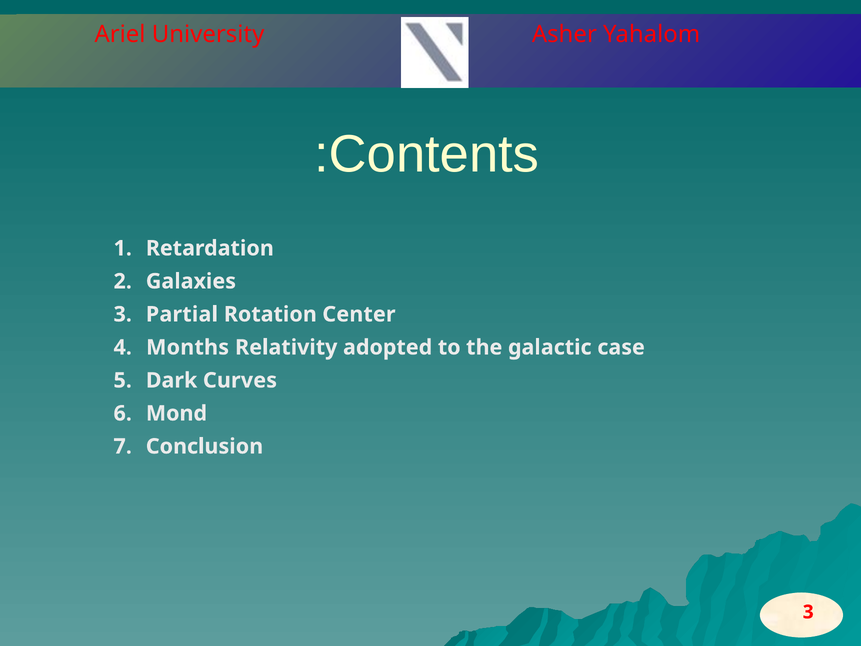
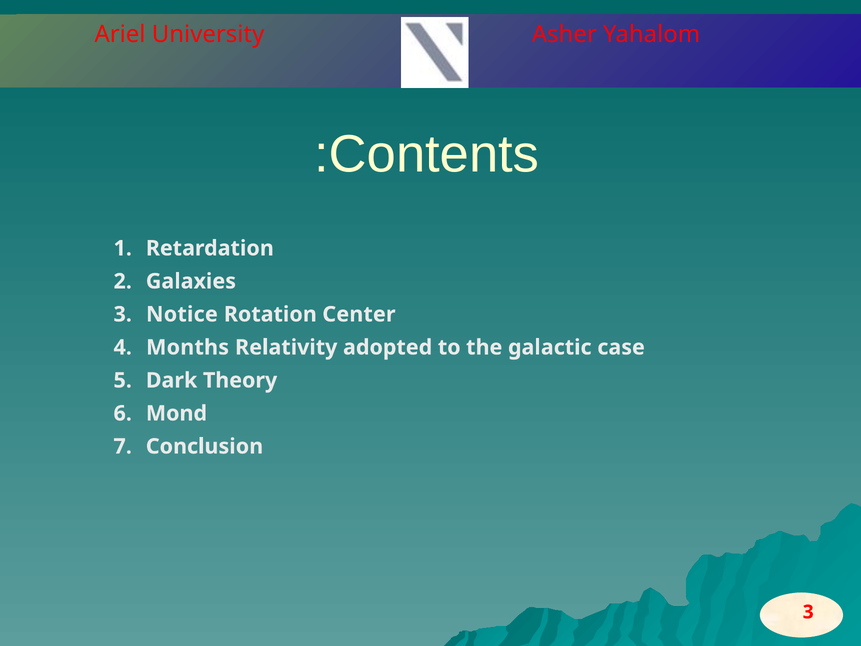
Partial: Partial -> Notice
Curves: Curves -> Theory
